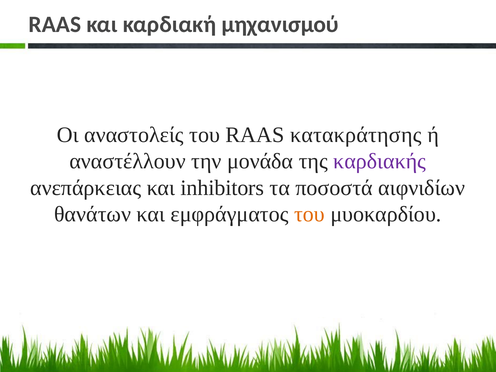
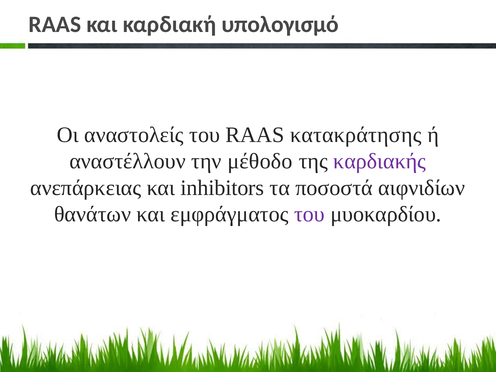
μηχανισμού: μηχανισμού -> υπολογισμό
μονάδα: μονάδα -> μέθοδο
του at (309, 214) colour: orange -> purple
